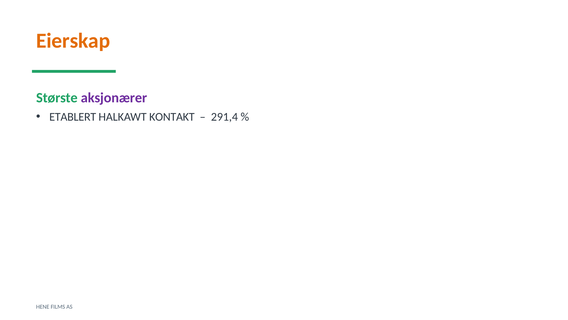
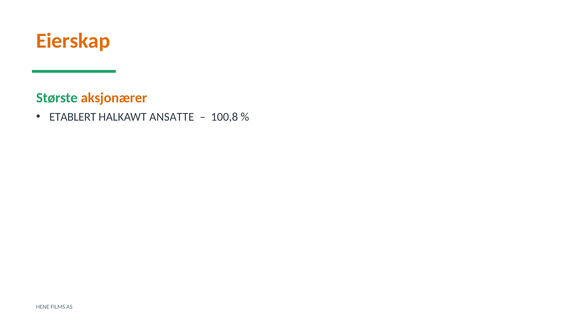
aksjonærer colour: purple -> orange
KONTAKT: KONTAKT -> ANSATTE
291,4: 291,4 -> 100,8
